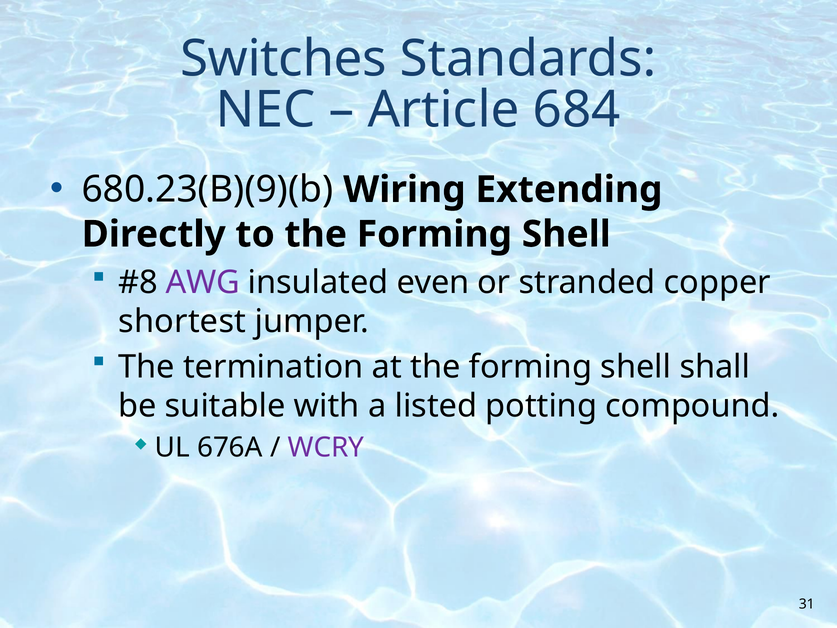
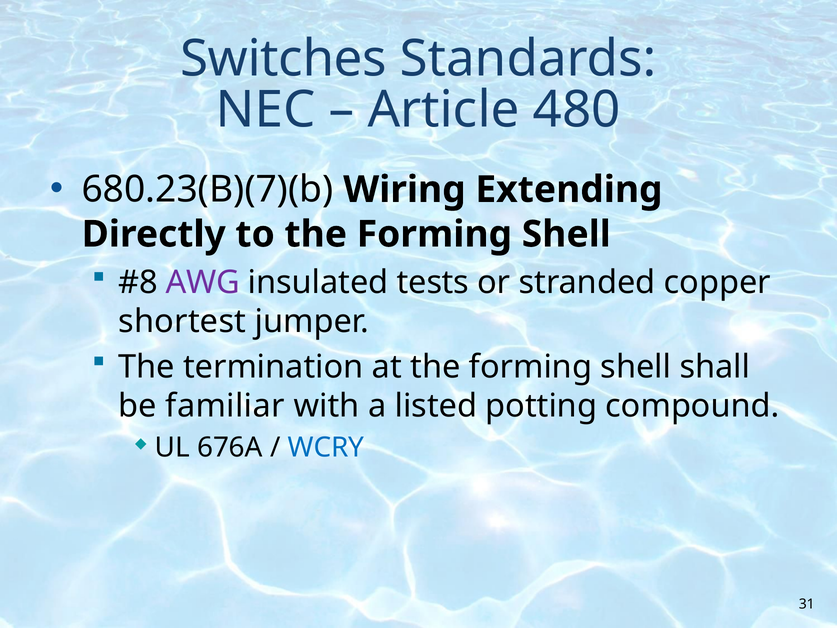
684: 684 -> 480
680.23(B)(9)(b: 680.23(B)(9)(b -> 680.23(B)(7)(b
even: even -> tests
suitable: suitable -> familiar
WCRY colour: purple -> blue
